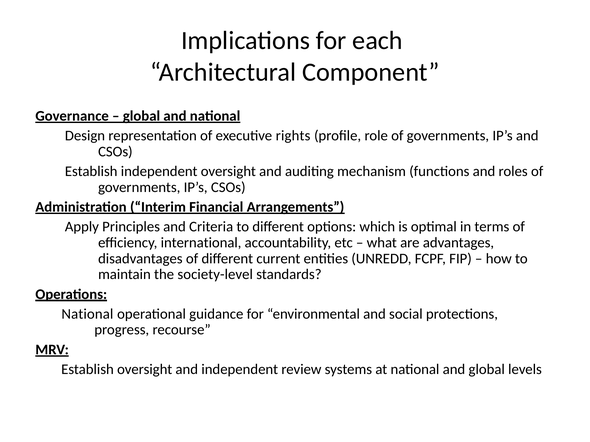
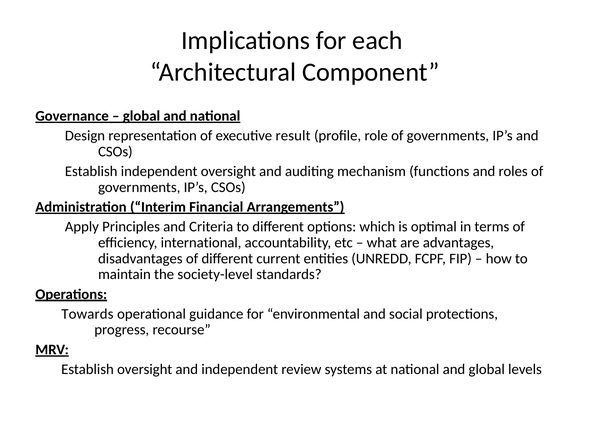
rights: rights -> result
National at (87, 314): National -> Towards
